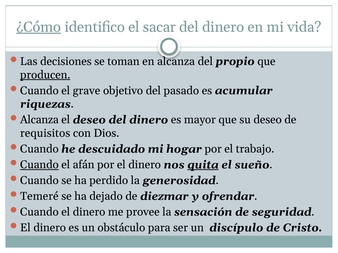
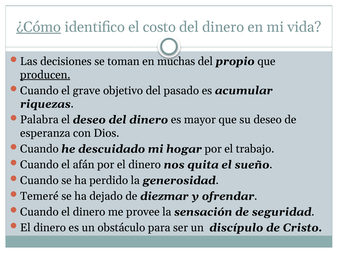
sacar: sacar -> costo
en alcanza: alcanza -> muchas
Alcanza at (39, 120): Alcanza -> Palabra
requisitos: requisitos -> esperanza
Cuando at (39, 165) underline: present -> none
quita underline: present -> none
